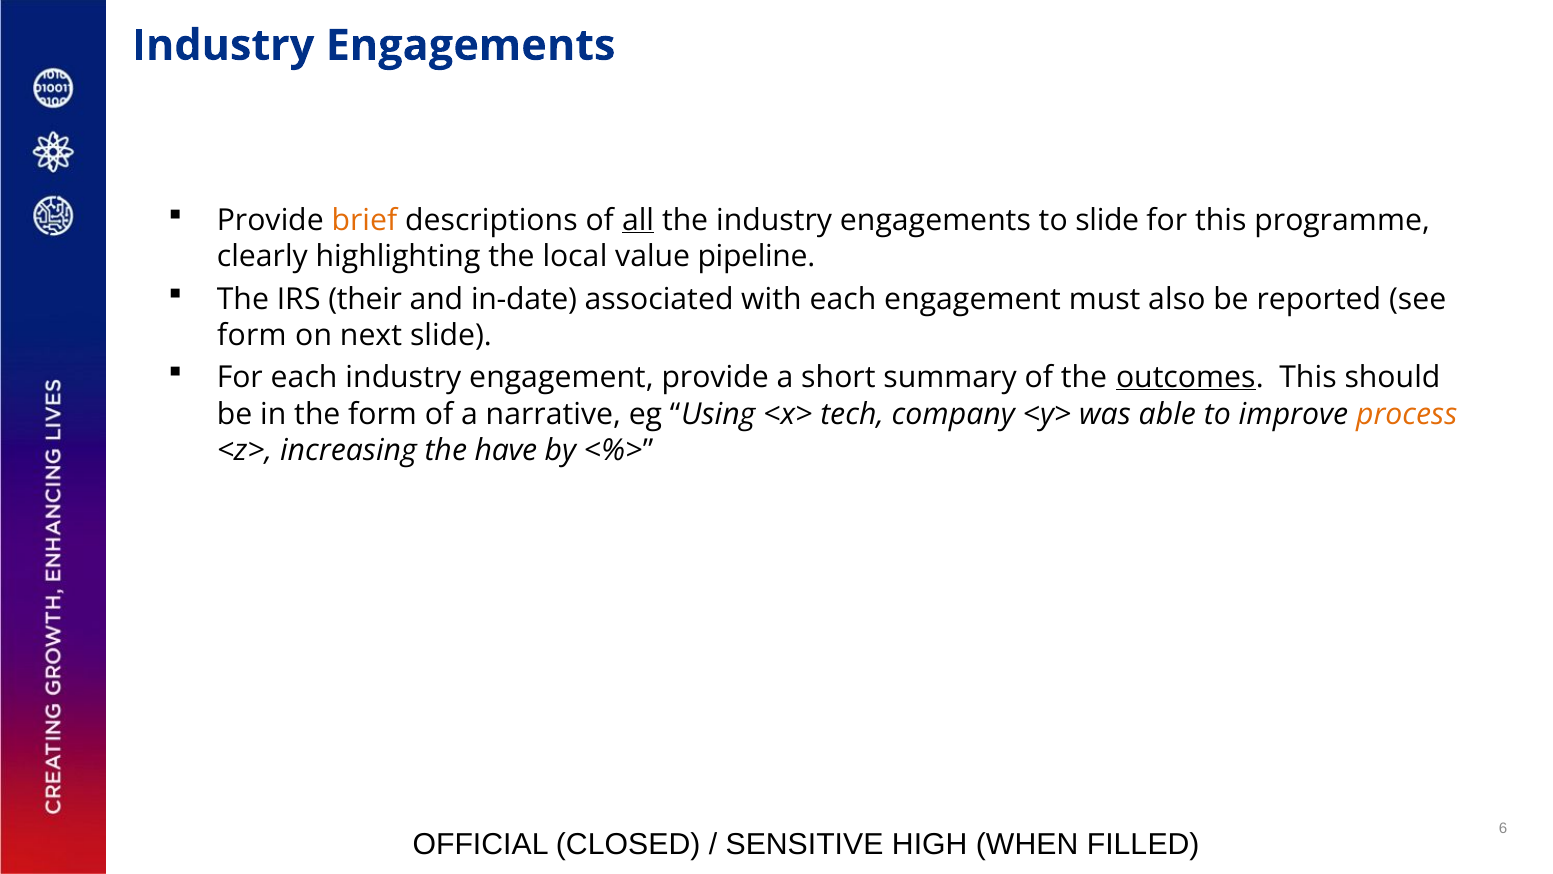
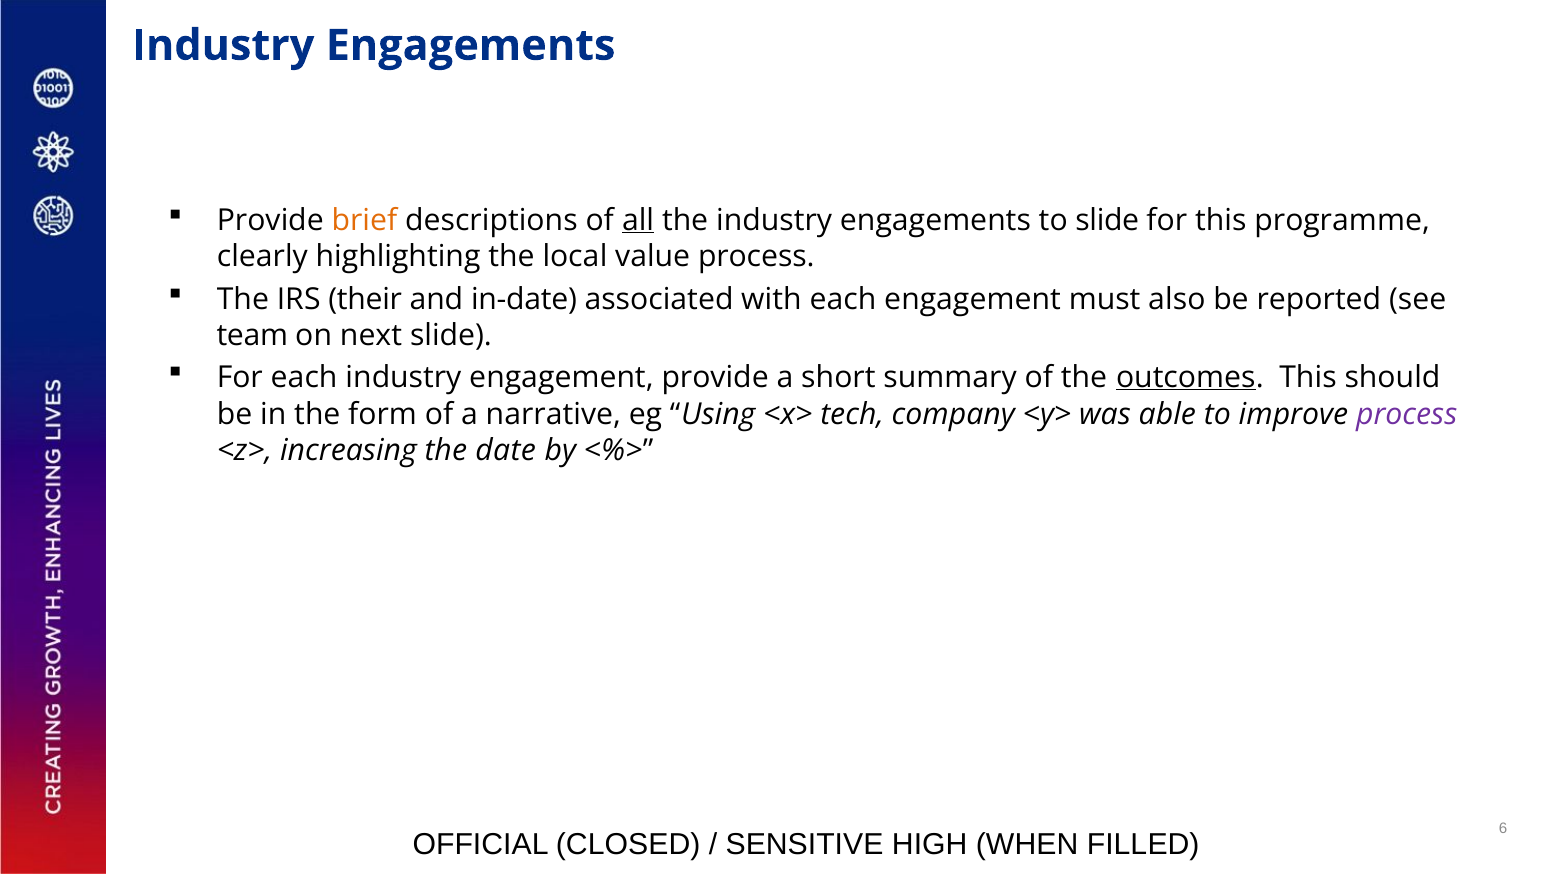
value pipeline: pipeline -> process
form at (252, 335): form -> team
process at (1407, 414) colour: orange -> purple
have: have -> date
